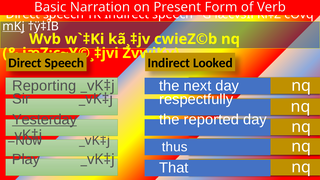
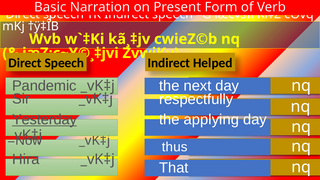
mKj underline: present -> none
Looked: Looked -> Helped
Reporting: Reporting -> Pandemic
reported: reported -> applying
Play: Play -> Hira
